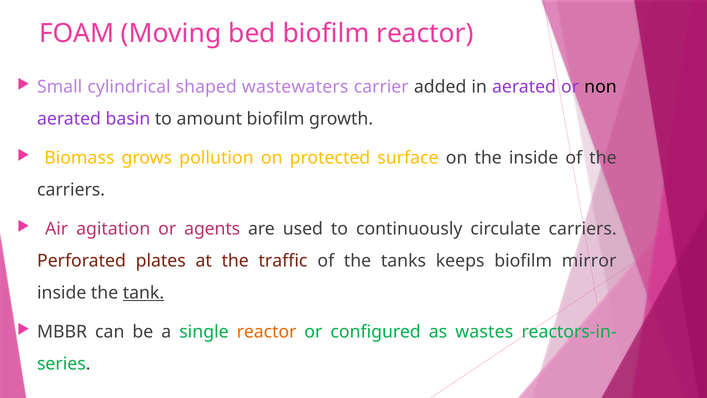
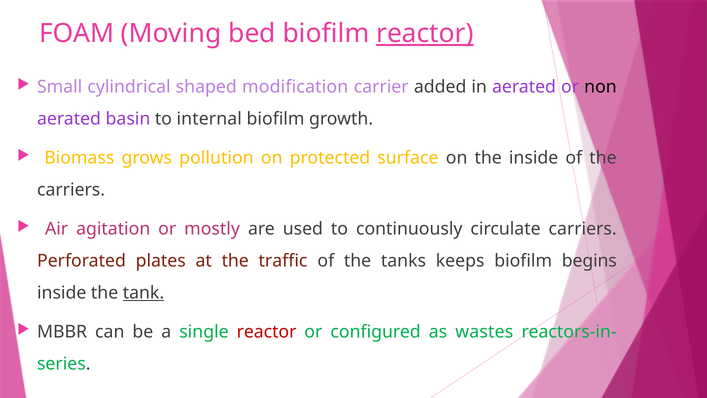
reactor at (425, 34) underline: none -> present
wastewaters: wastewaters -> modification
amount: amount -> internal
agents: agents -> mostly
mirror: mirror -> begins
reactor at (267, 332) colour: orange -> red
